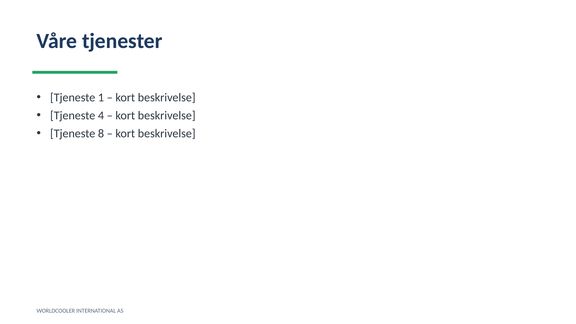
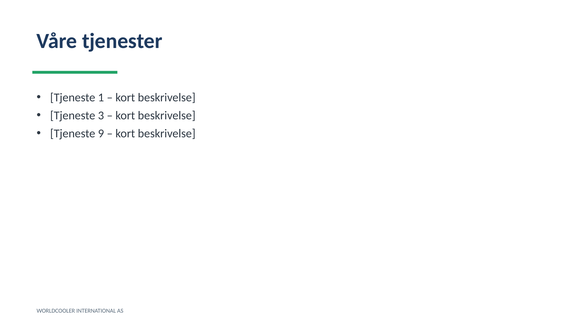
4: 4 -> 3
8: 8 -> 9
